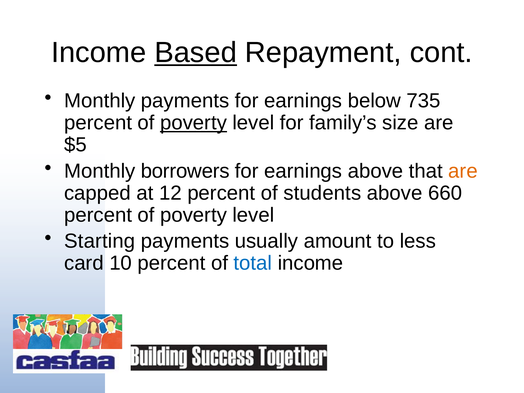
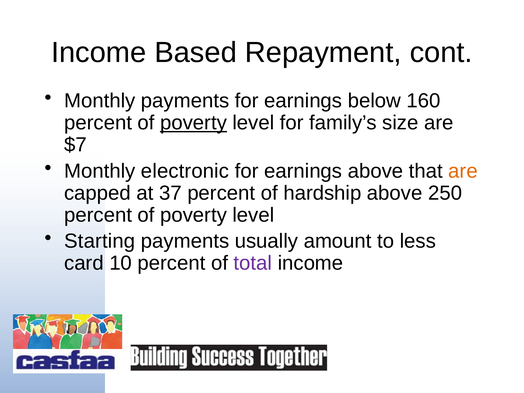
Based underline: present -> none
735: 735 -> 160
$5: $5 -> $7
borrowers: borrowers -> electronic
12: 12 -> 37
students: students -> hardship
660: 660 -> 250
total colour: blue -> purple
